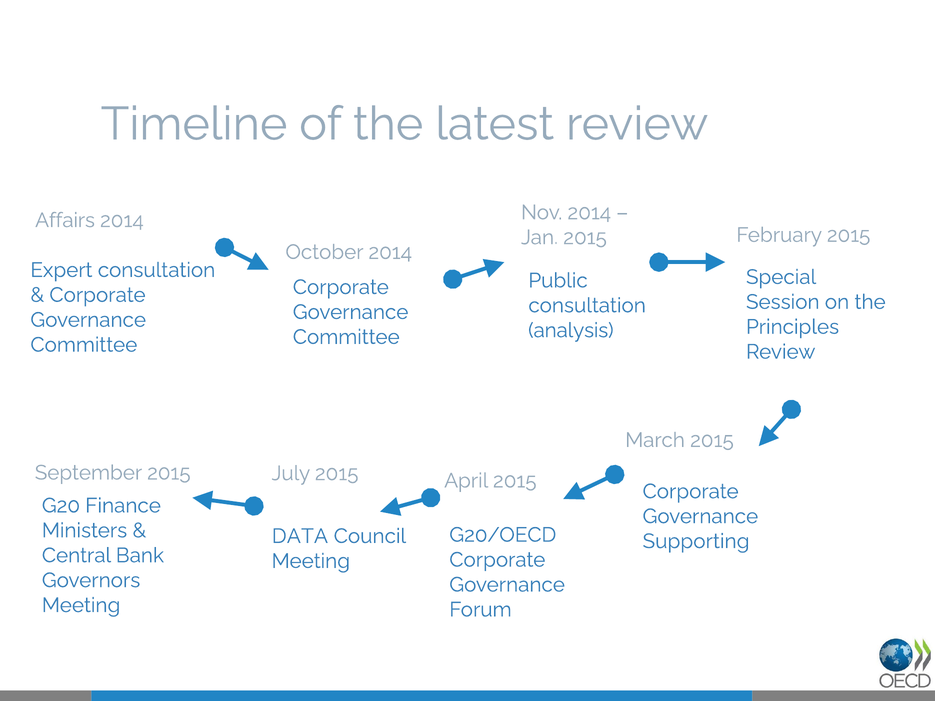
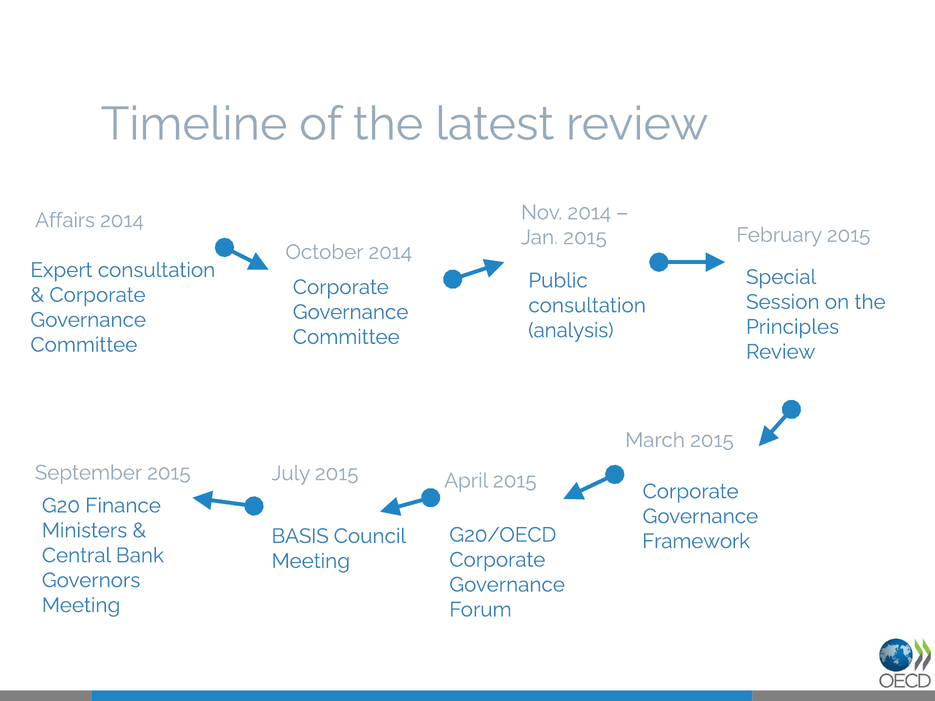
DATA: DATA -> BASIS
Supporting: Supporting -> Framework
